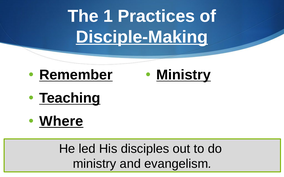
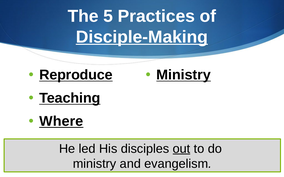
1: 1 -> 5
Remember: Remember -> Reproduce
out underline: none -> present
